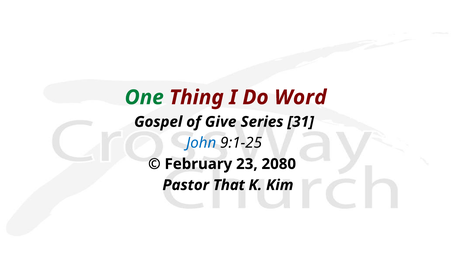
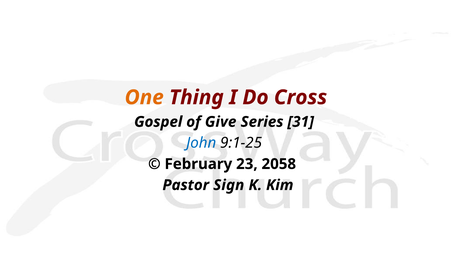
One colour: green -> orange
Word: Word -> Cross
2080: 2080 -> 2058
That: That -> Sign
